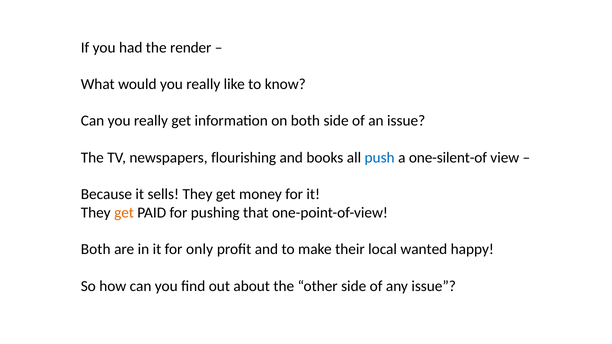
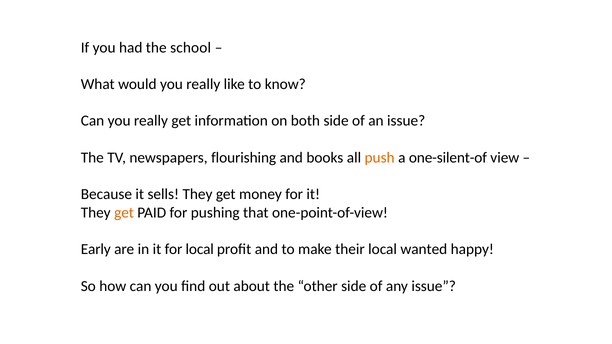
render: render -> school
push colour: blue -> orange
Both at (96, 250): Both -> Early
for only: only -> local
